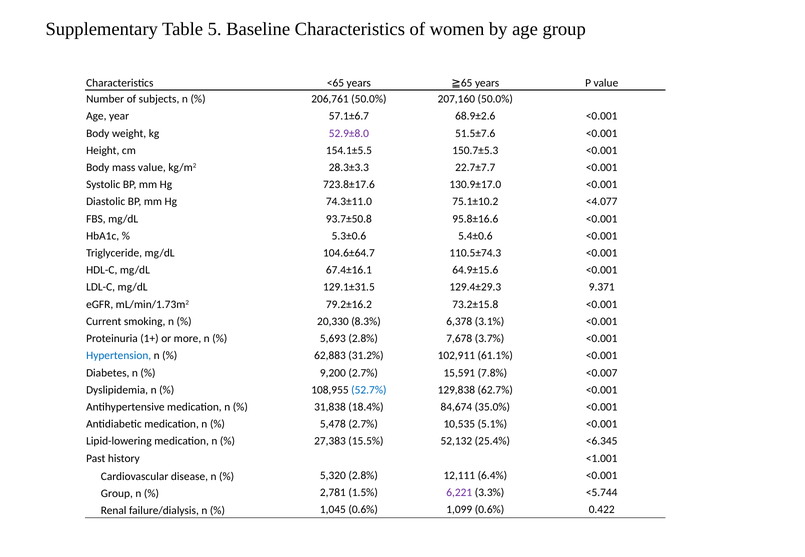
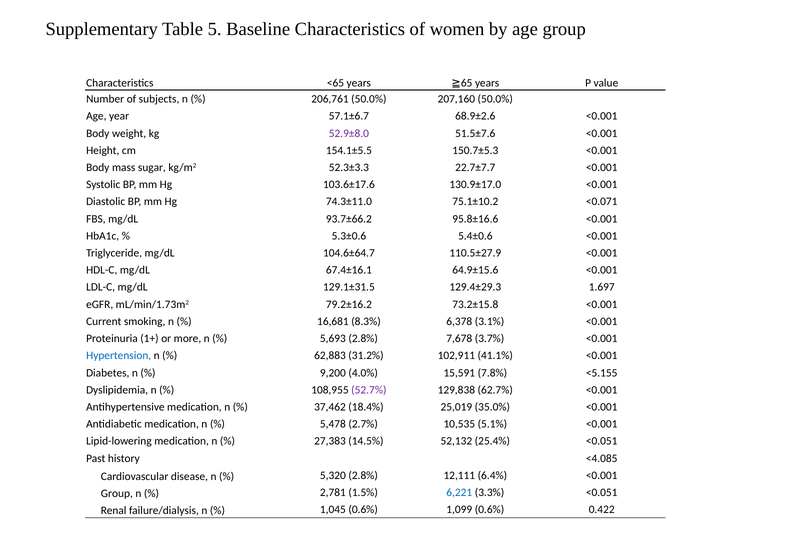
mass value: value -> sugar
28.3±3.3: 28.3±3.3 -> 52.3±3.3
723.8±17.6: 723.8±17.6 -> 103.6±17.6
<4.077: <4.077 -> <0.071
93.7±50.8: 93.7±50.8 -> 93.7±66.2
110.5±74.3: 110.5±74.3 -> 110.5±27.9
9.371: 9.371 -> 1.697
20,330: 20,330 -> 16,681
61.1%: 61.1% -> 41.1%
9,200 2.7%: 2.7% -> 4.0%
<0.007: <0.007 -> <5.155
52.7% colour: blue -> purple
31,838: 31,838 -> 37,462
84,674: 84,674 -> 25,019
15.5%: 15.5% -> 14.5%
25.4% <6.345: <6.345 -> <0.051
<1.001: <1.001 -> <4.085
6,221 colour: purple -> blue
3.3% <5.744: <5.744 -> <0.051
